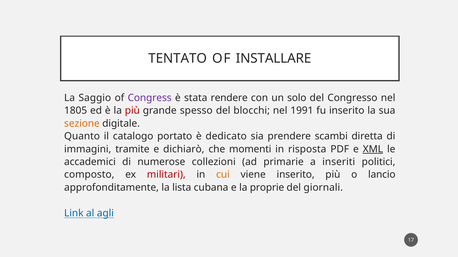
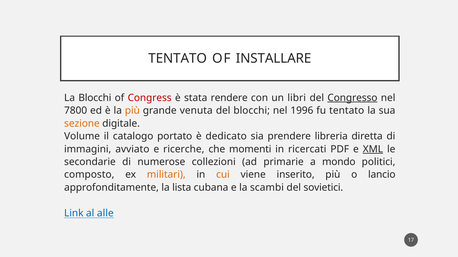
La Saggio: Saggio -> Blocchi
Congress colour: purple -> red
solo: solo -> libri
Congresso underline: none -> present
1805: 1805 -> 7800
più at (132, 111) colour: red -> orange
spesso: spesso -> venuta
1991: 1991 -> 1996
fu inserito: inserito -> tentato
Quanto: Quanto -> Volume
scambi: scambi -> libreria
tramite: tramite -> avviato
dichiarò: dichiarò -> ricerche
risposta: risposta -> ricercati
accademici: accademici -> secondarie
inseriti: inseriti -> mondo
militari colour: red -> orange
proprie: proprie -> scambi
giornali: giornali -> sovietici
agli: agli -> alle
